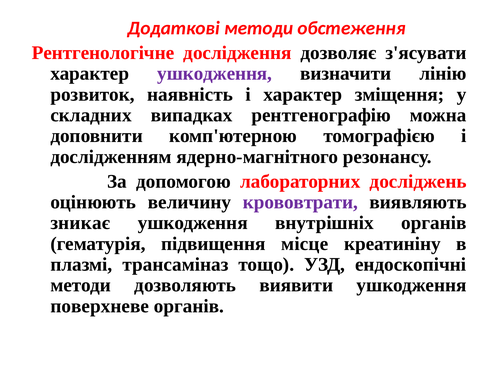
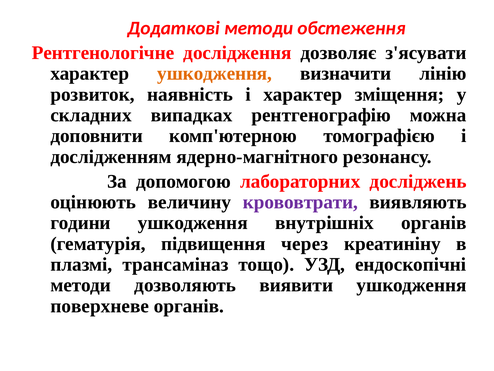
ушкодження at (215, 73) colour: purple -> orange
зникає: зникає -> години
місце: місце -> через
